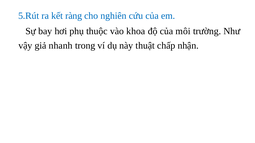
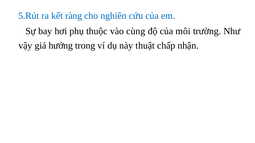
khoa: khoa -> cùng
nhanh: nhanh -> hưởng
